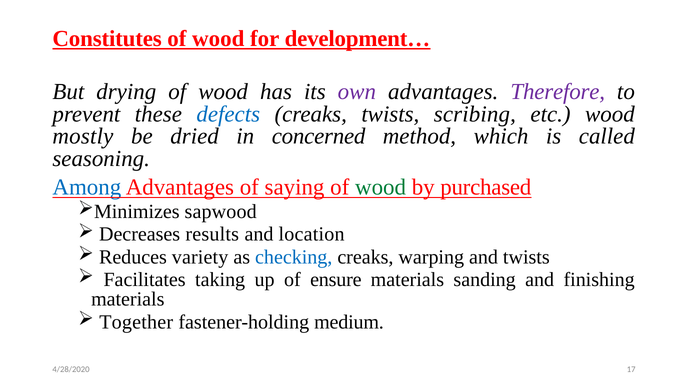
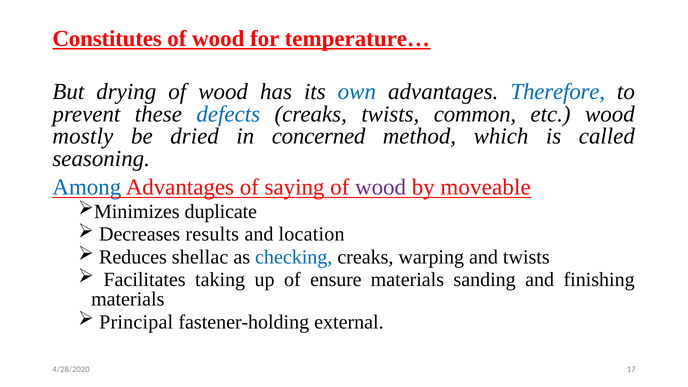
development…: development… -> temperature…
own colour: purple -> blue
Therefore colour: purple -> blue
scribing: scribing -> common
wood at (381, 187) colour: green -> purple
purchased: purchased -> moveable
sapwood: sapwood -> duplicate
variety: variety -> shellac
Together: Together -> Principal
medium: medium -> external
